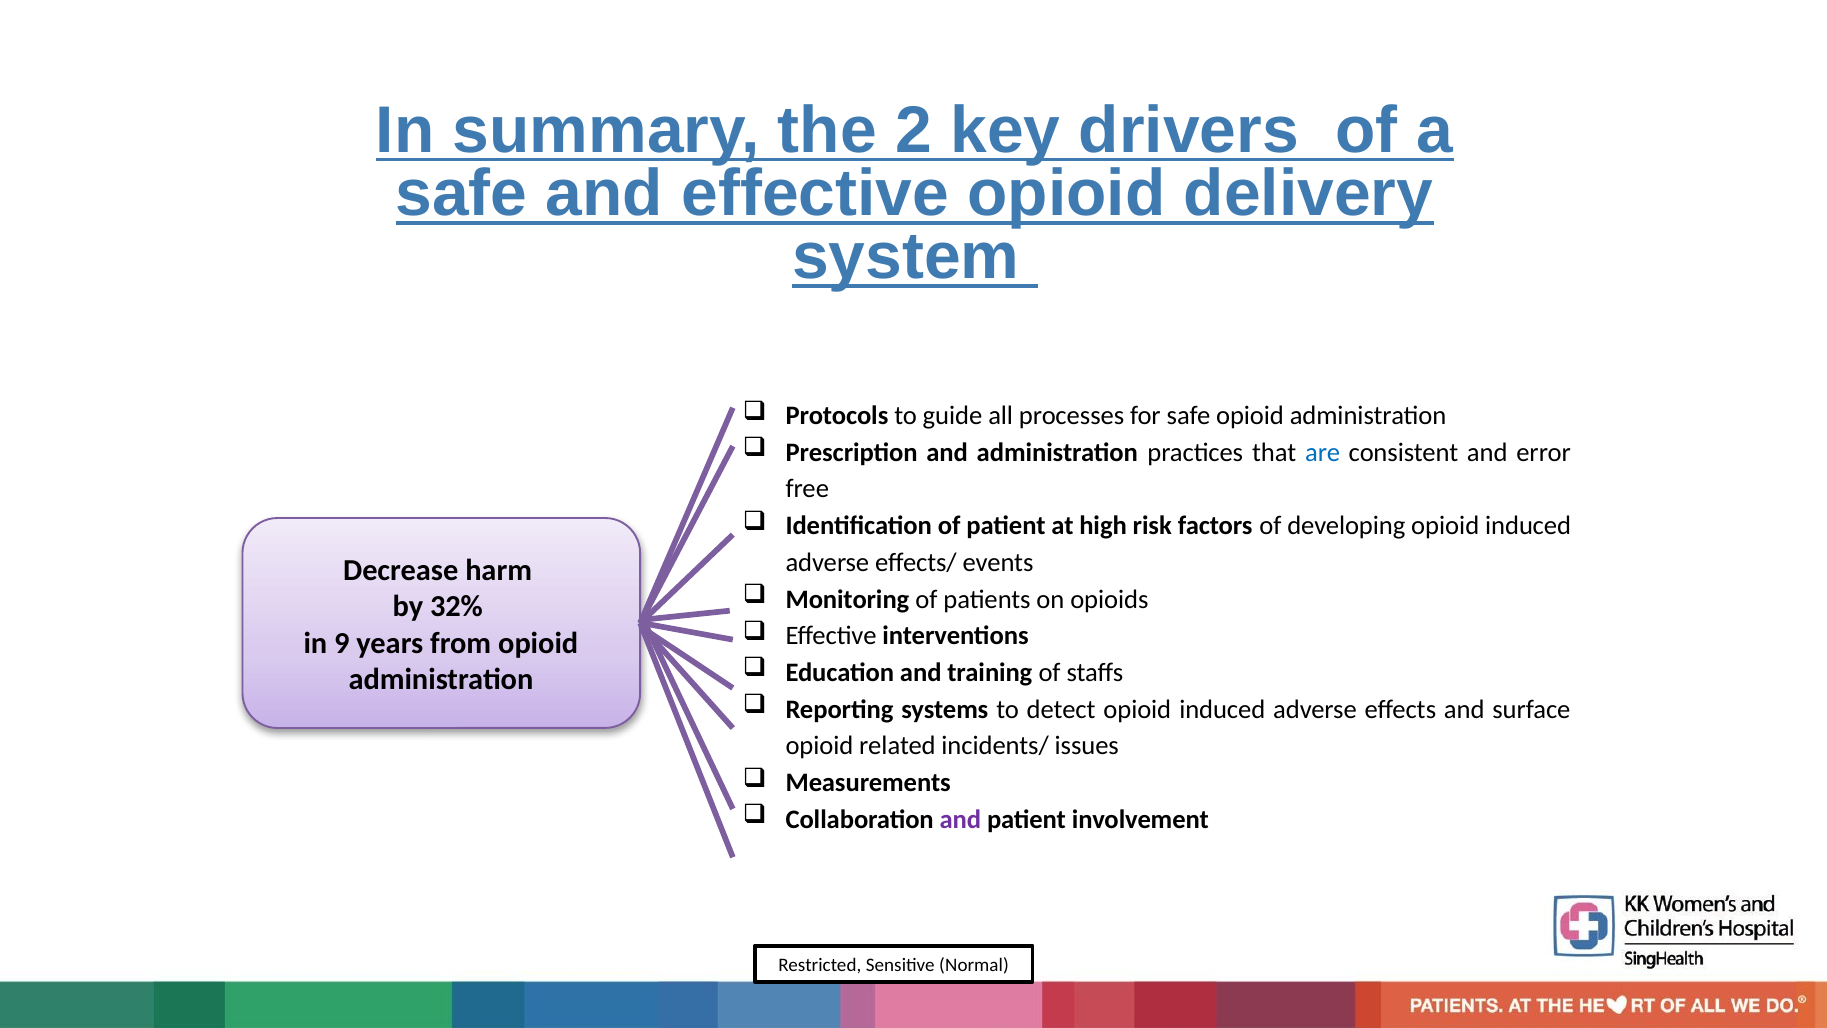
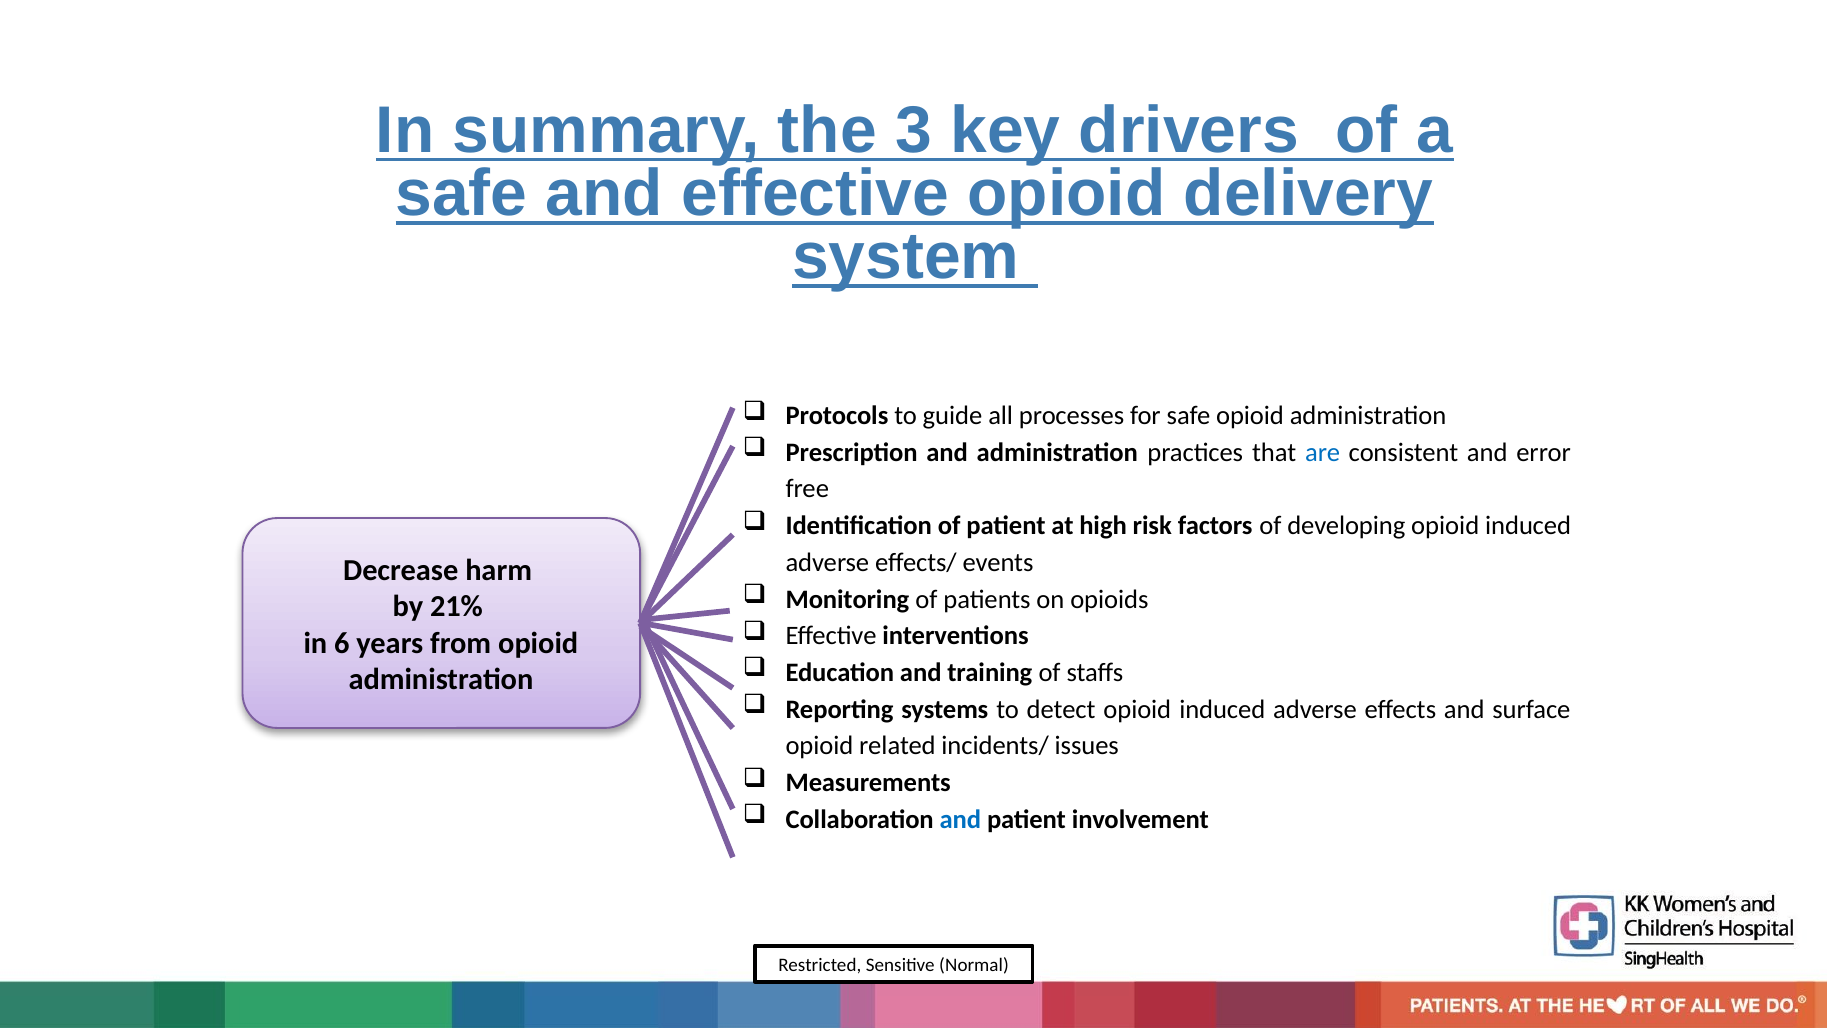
2: 2 -> 3
32%: 32% -> 21%
9: 9 -> 6
and at (960, 819) colour: purple -> blue
